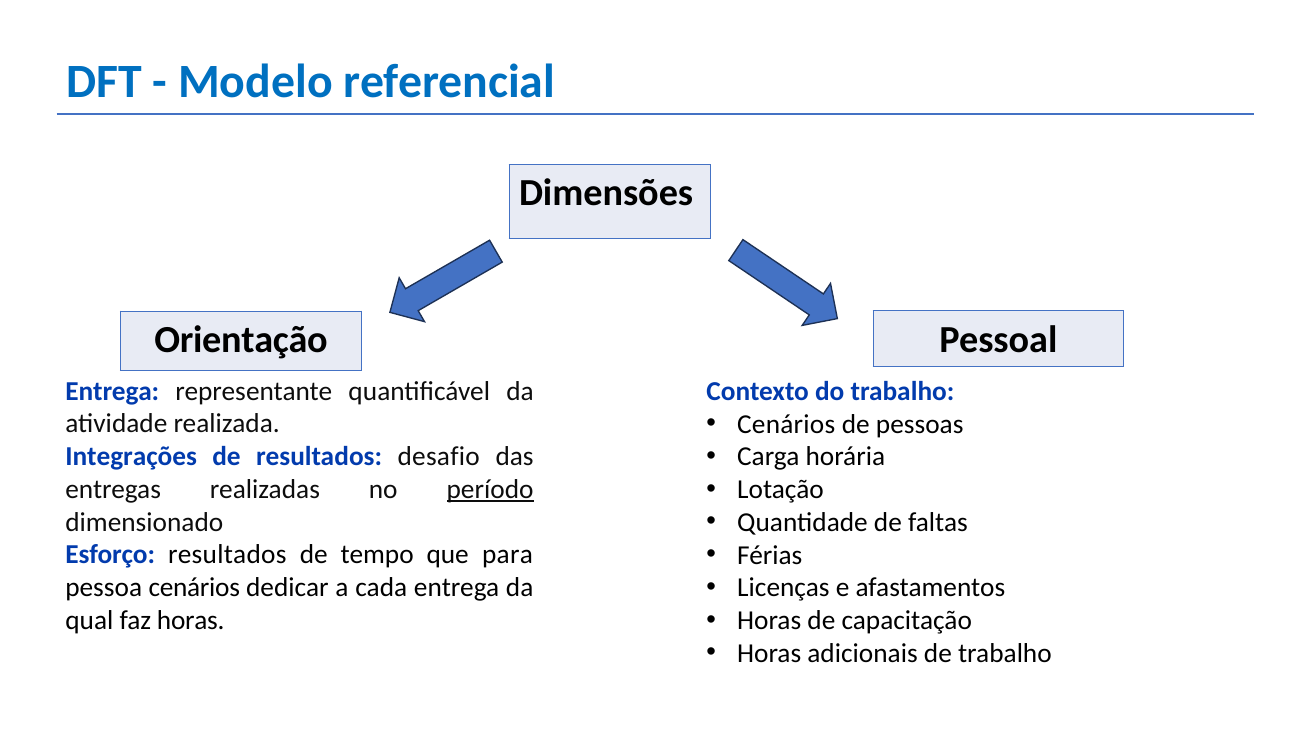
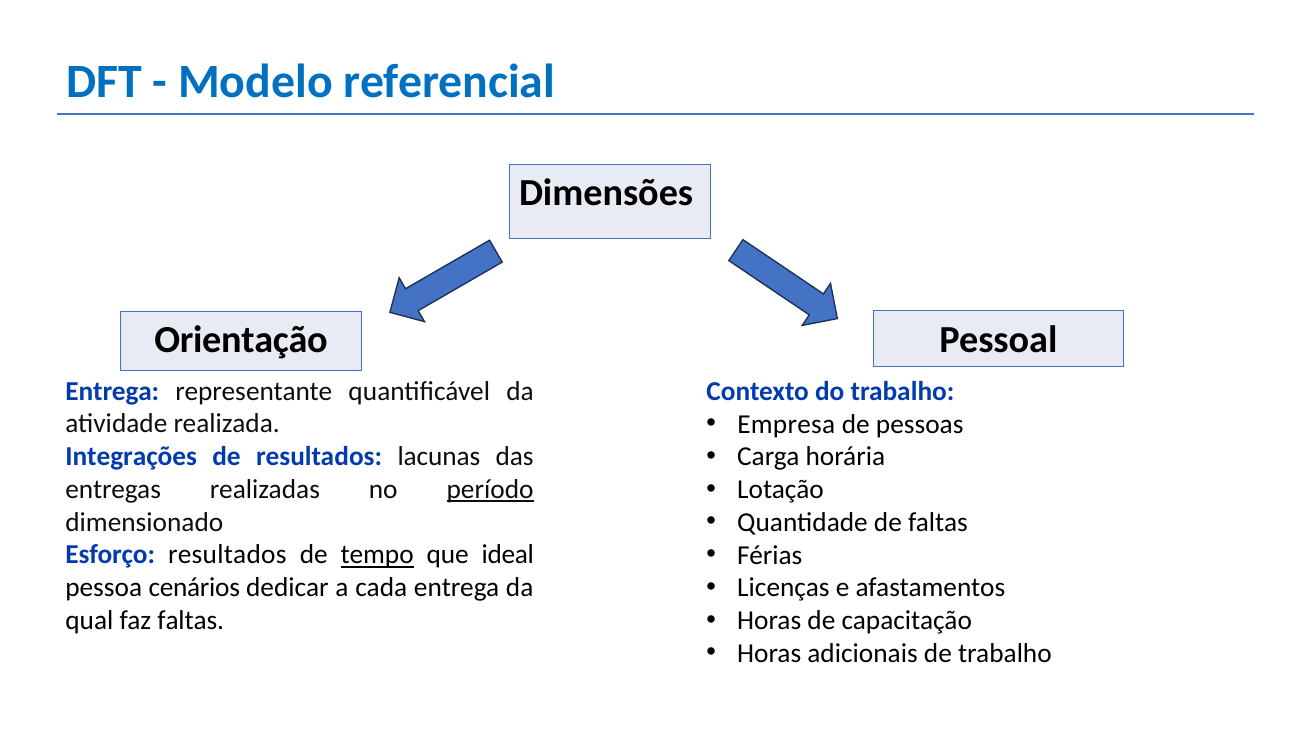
Cenários at (786, 424): Cenários -> Empresa
desafio: desafio -> lacunas
tempo underline: none -> present
para: para -> ideal
faz horas: horas -> faltas
